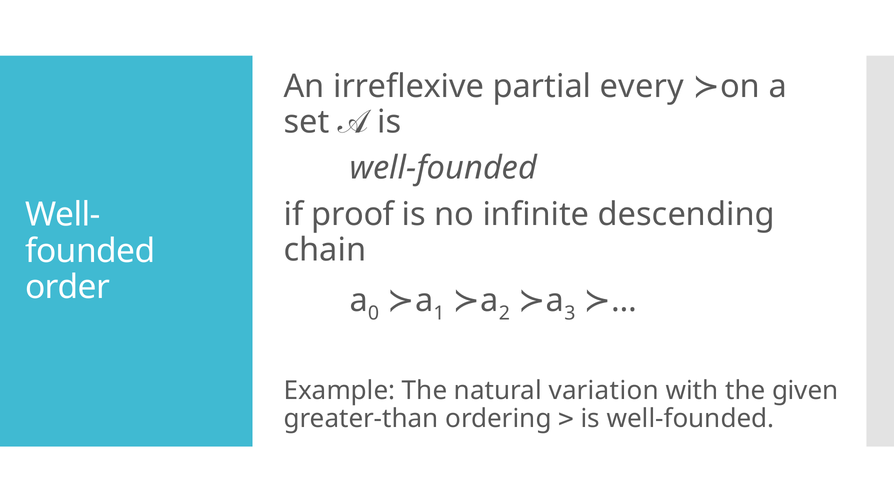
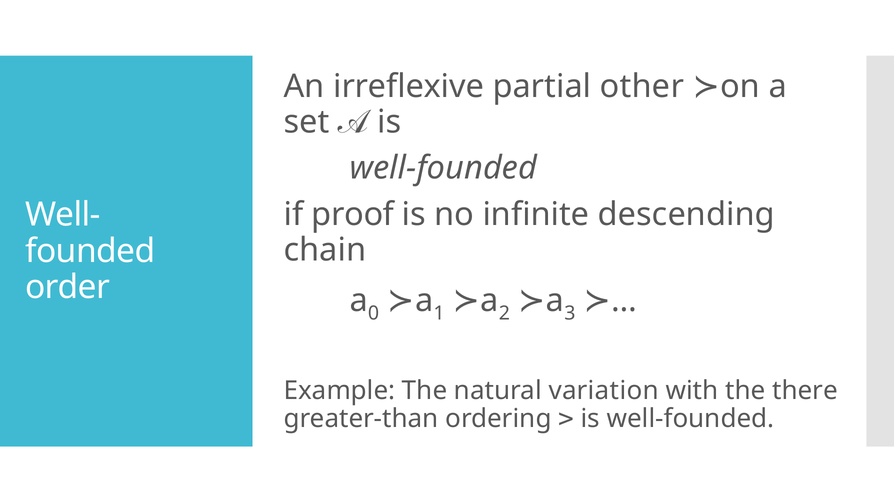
every: every -> other
given: given -> there
